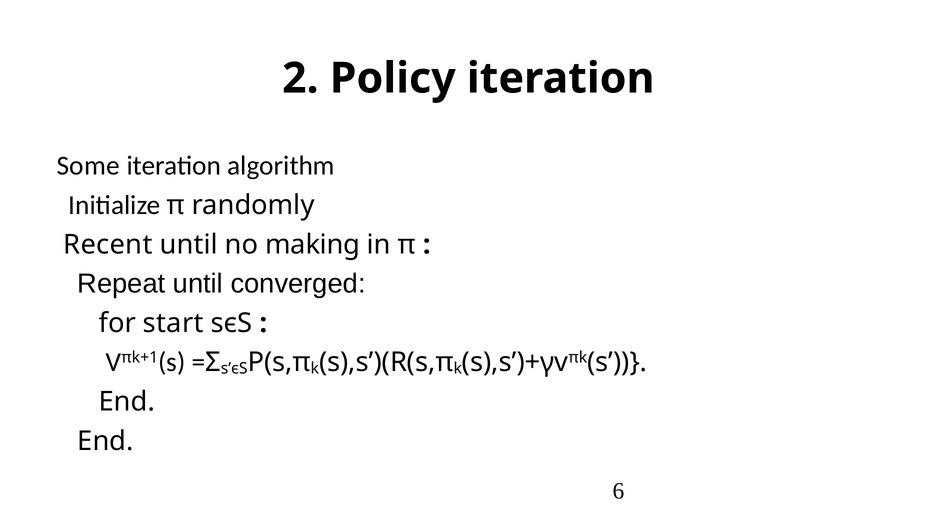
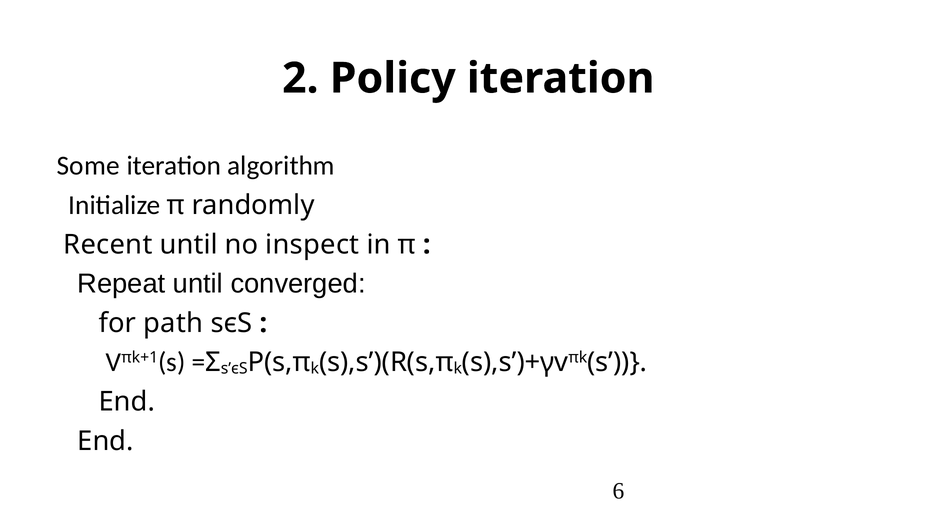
making: making -> inspect
start: start -> path
